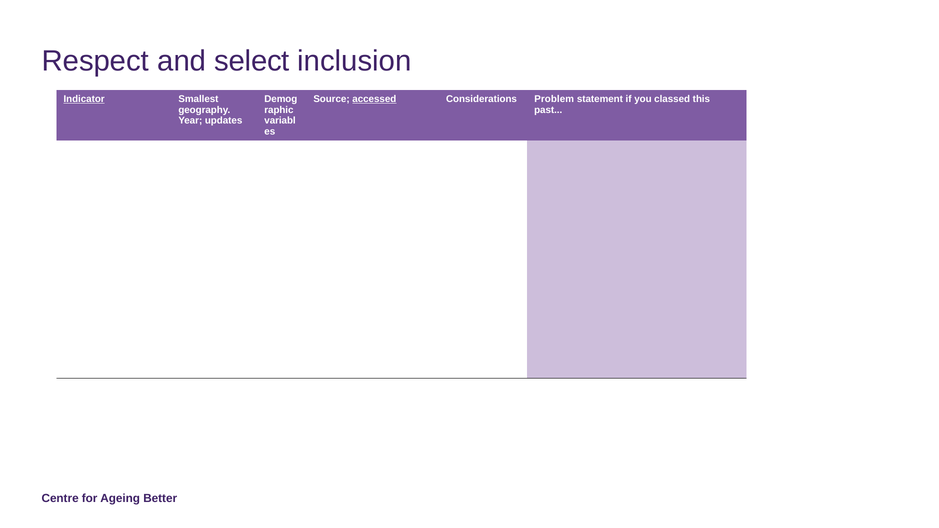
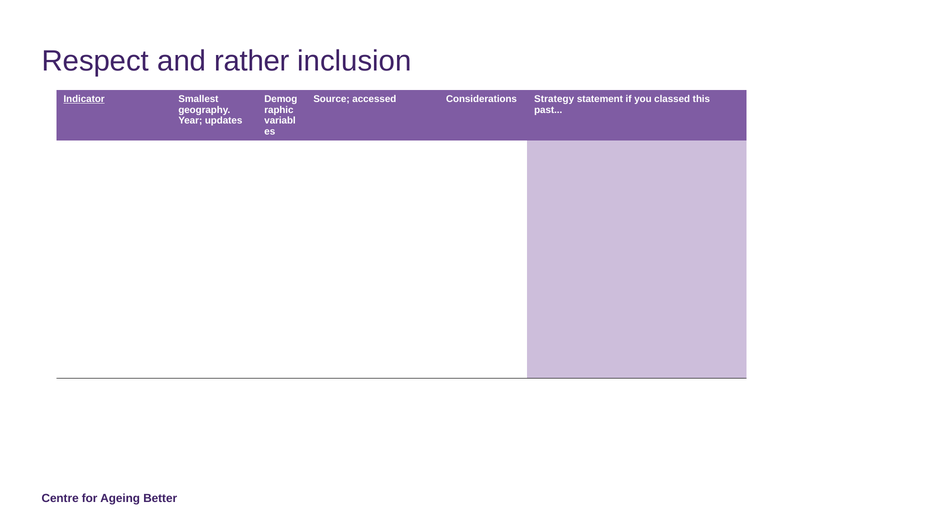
select: select -> rather
accessed underline: present -> none
Problem: Problem -> Strategy
